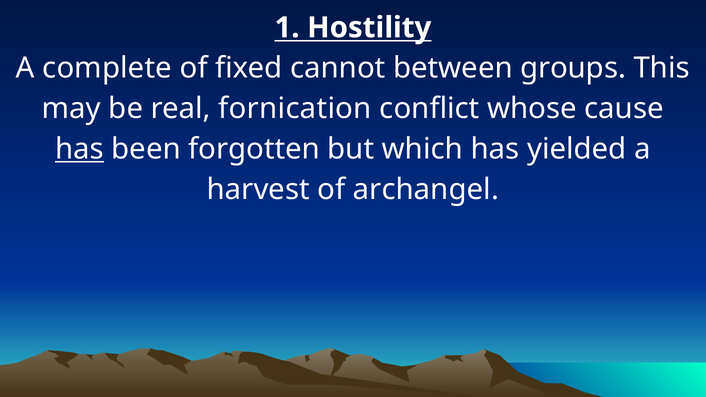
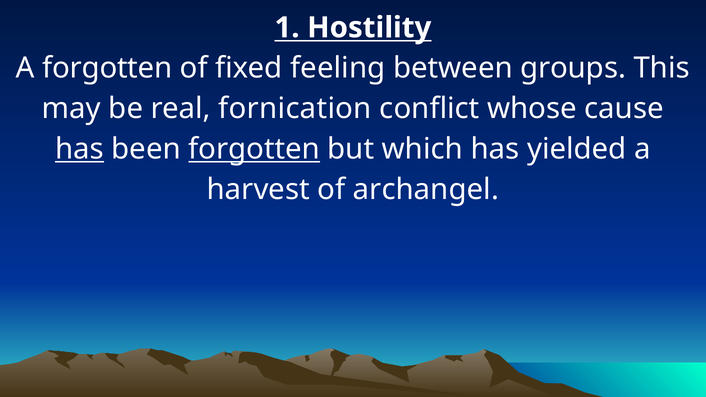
A complete: complete -> forgotten
cannot: cannot -> feeling
forgotten at (254, 149) underline: none -> present
